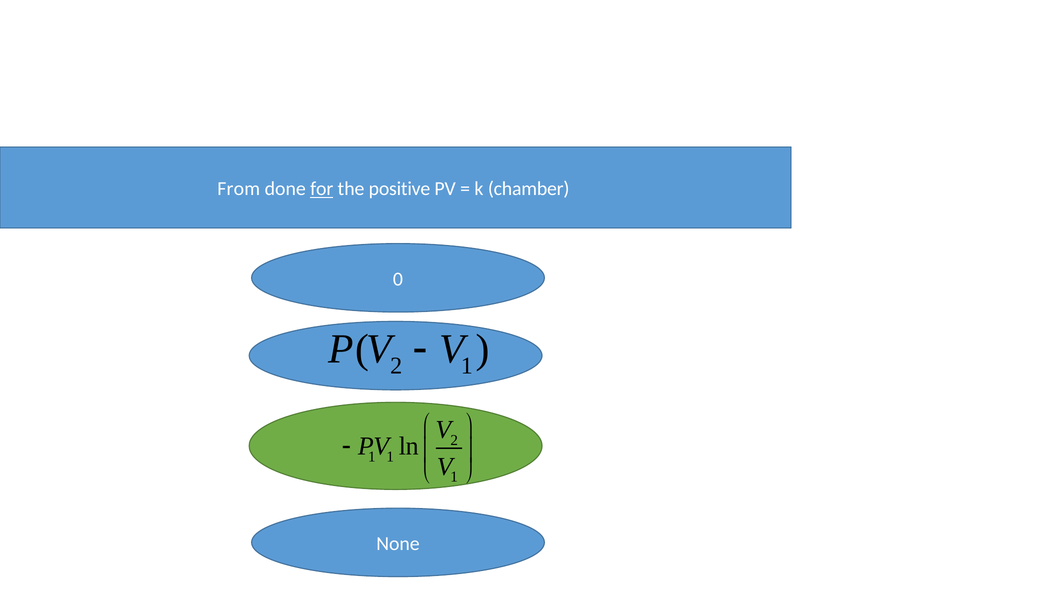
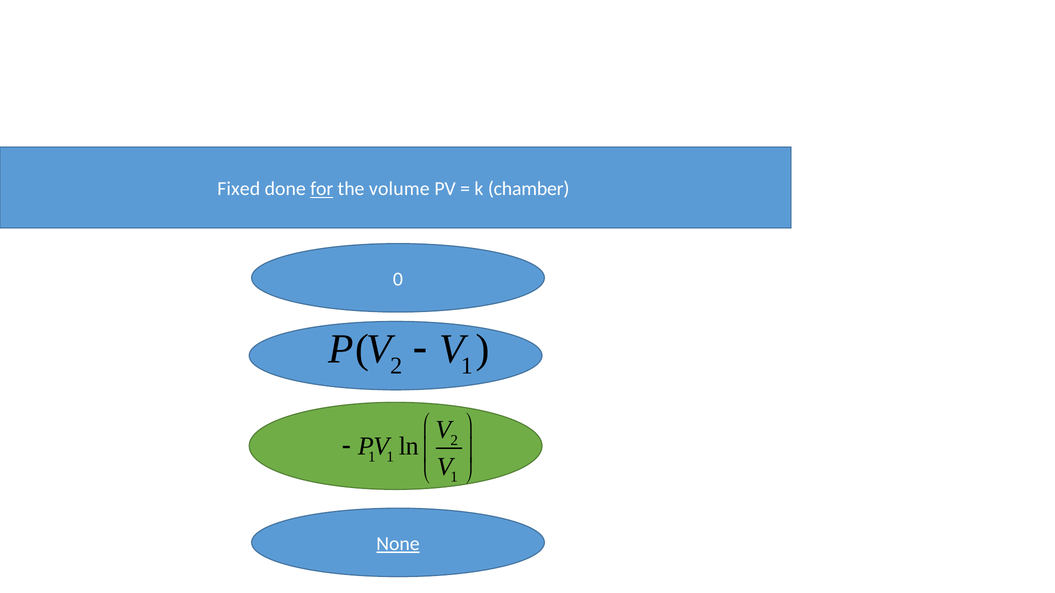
From: From -> Fixed
positive: positive -> volume
None underline: none -> present
